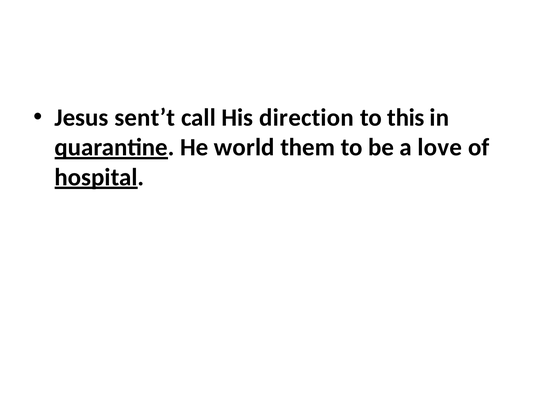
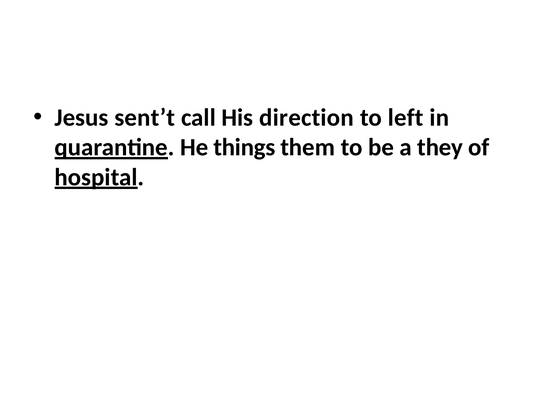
this: this -> left
world: world -> things
love: love -> they
